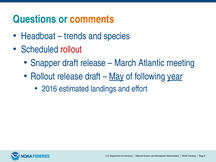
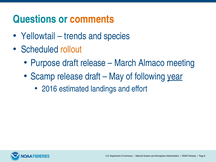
Headboat: Headboat -> Yellowtail
rollout at (71, 49) colour: red -> orange
Snapper: Snapper -> Purpose
Atlantic: Atlantic -> Almaco
Rollout at (43, 76): Rollout -> Scamp
May underline: present -> none
